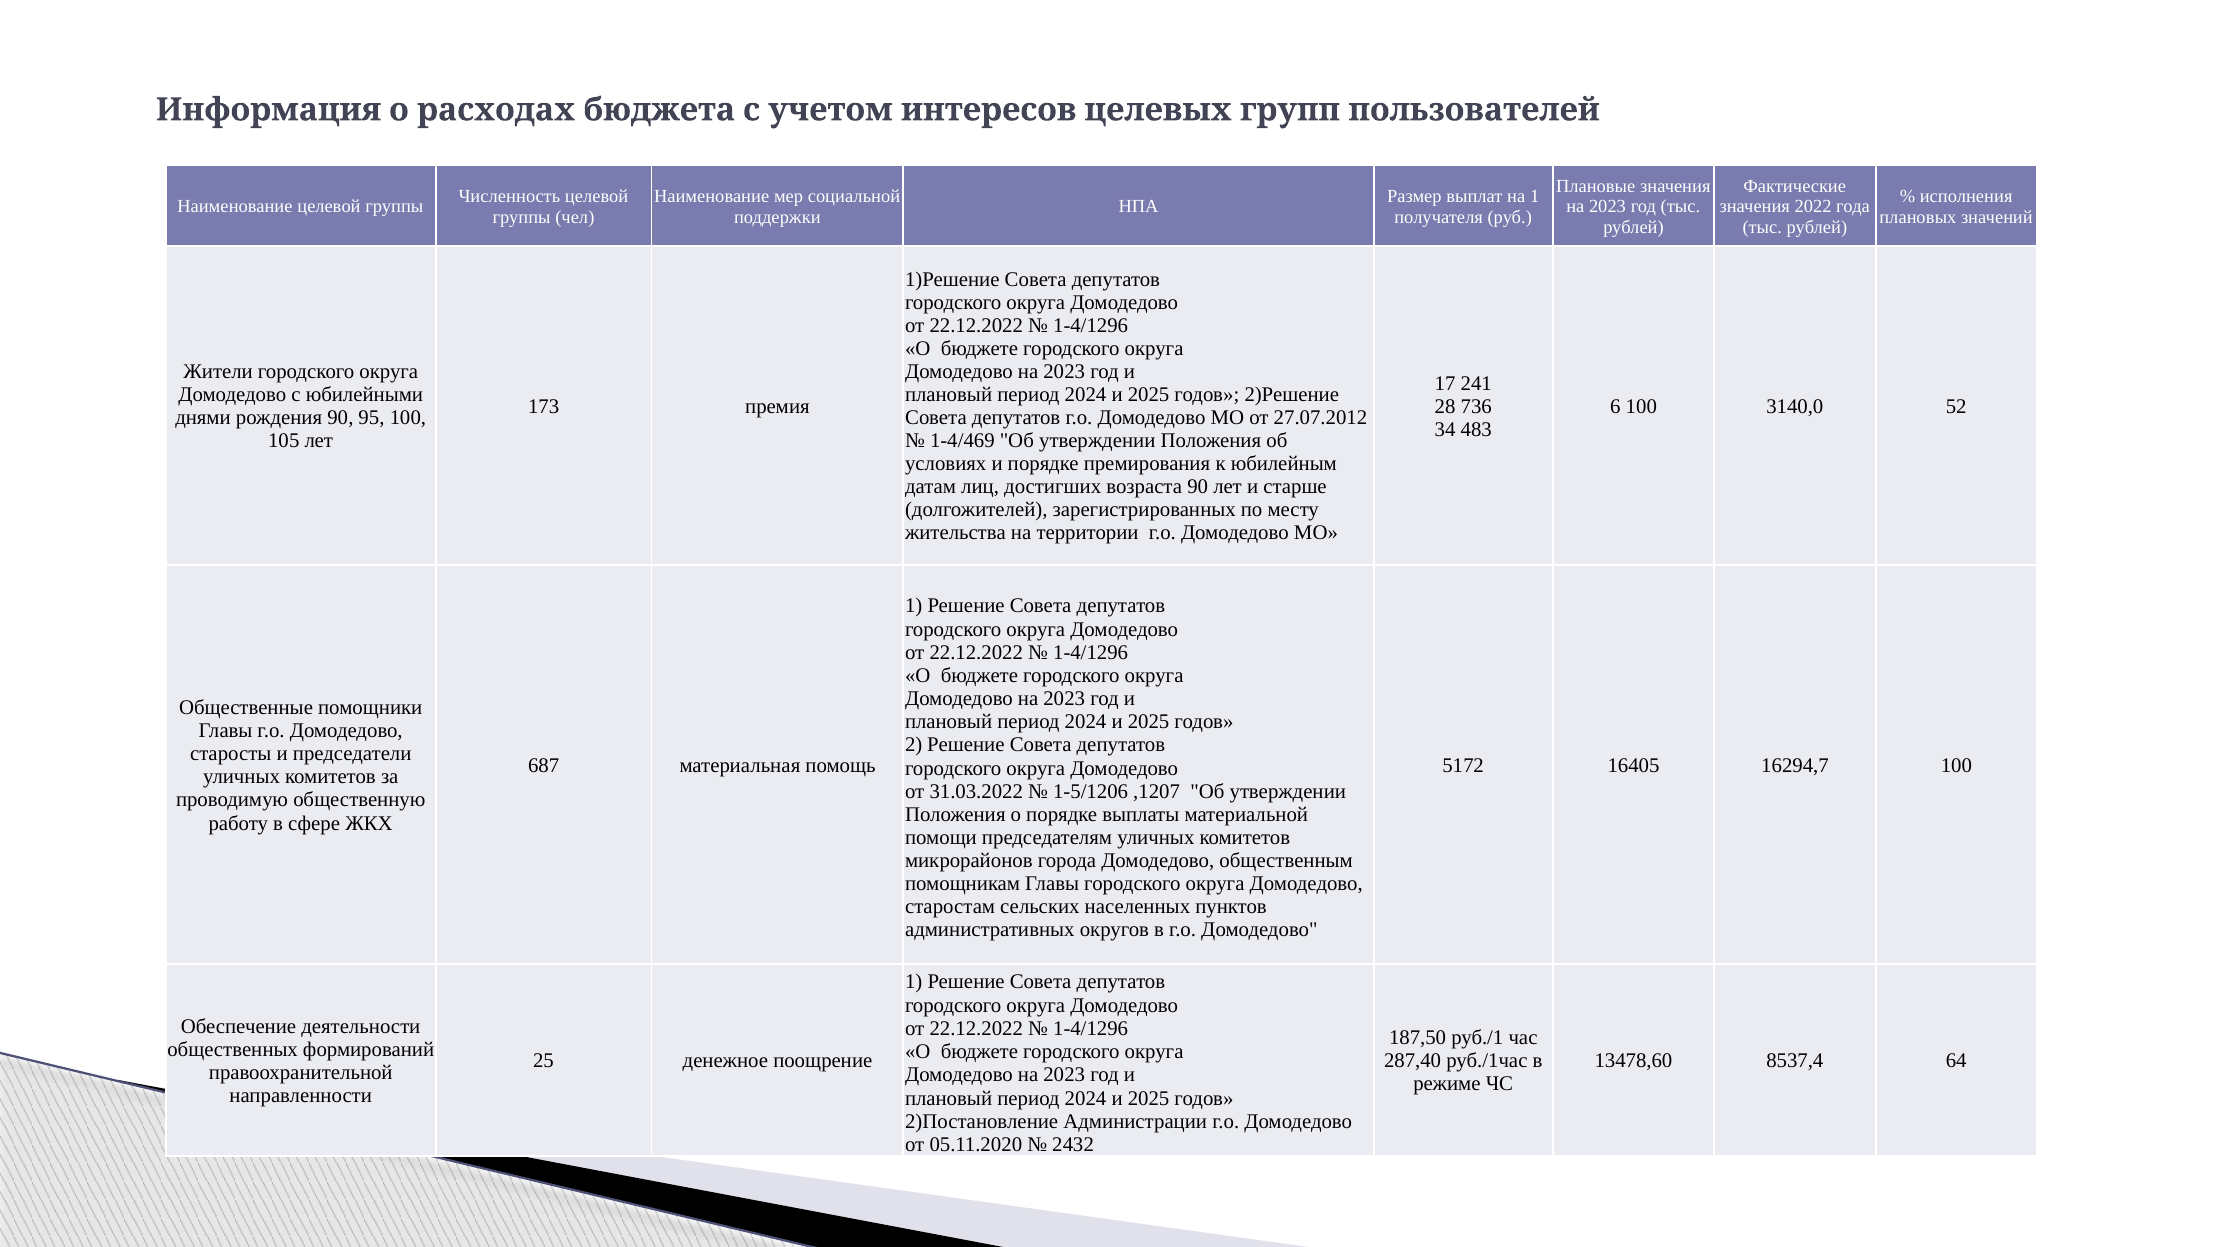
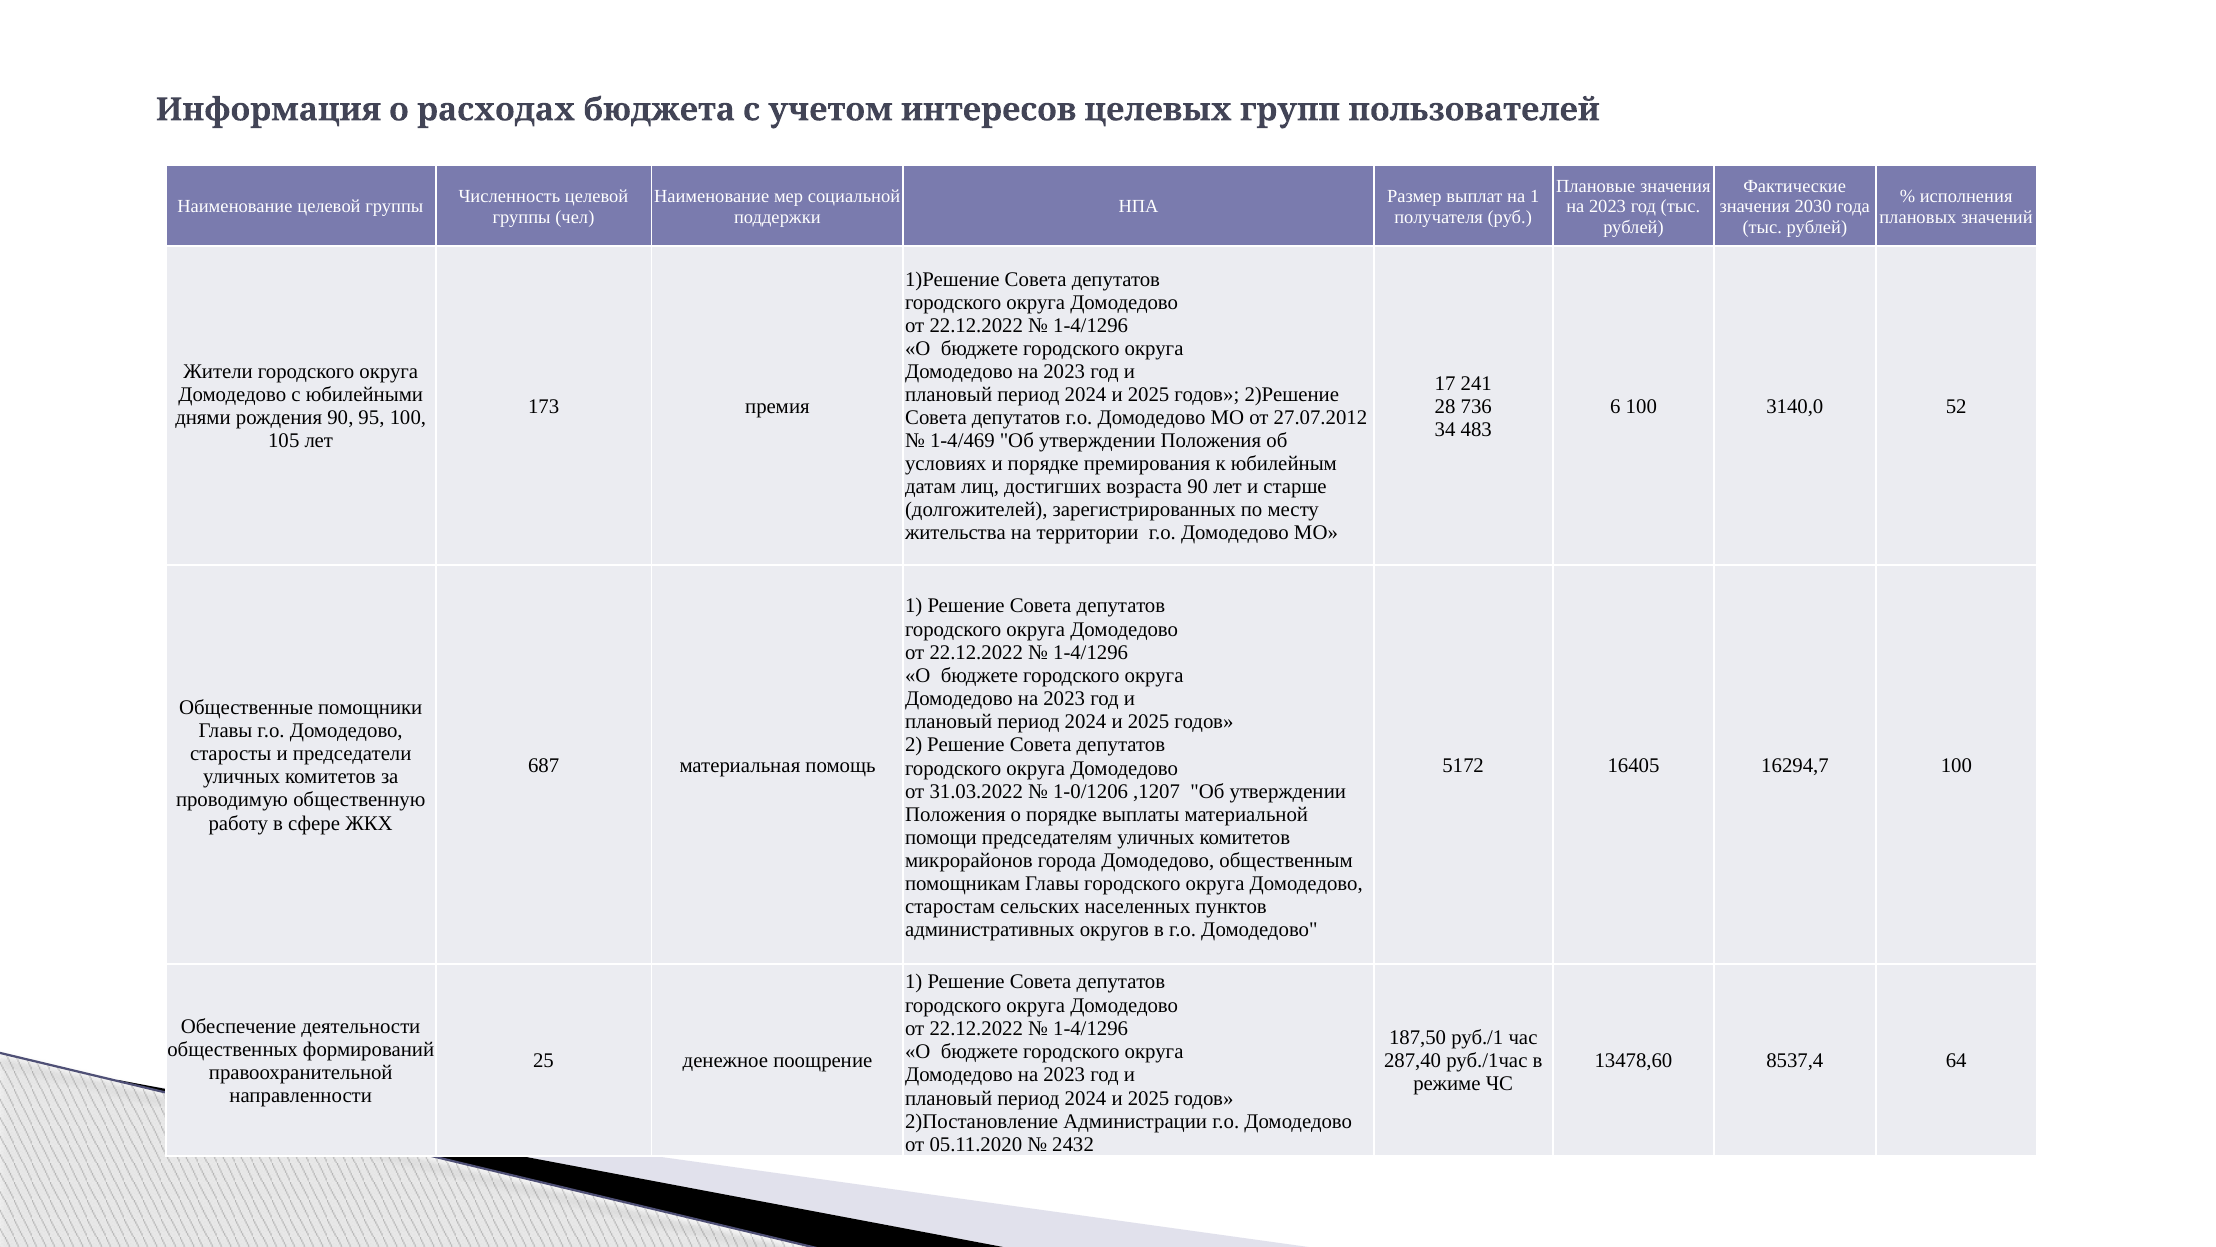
2022: 2022 -> 2030
1-5/1206: 1-5/1206 -> 1-0/1206
